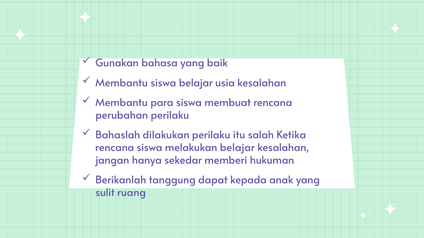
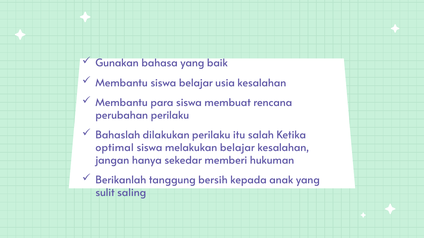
rencana at (115, 148): rencana -> optimal
dapat: dapat -> bersih
ruang: ruang -> saling
